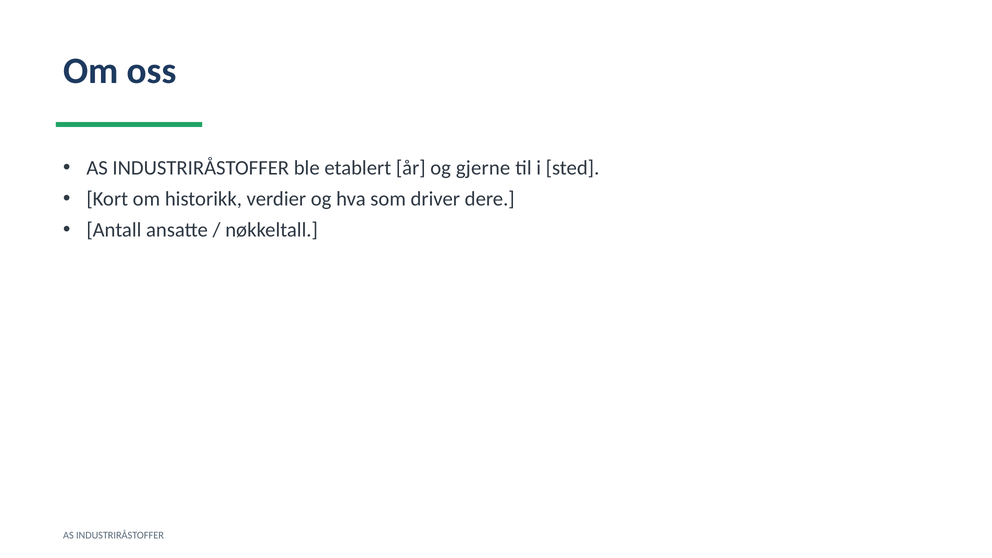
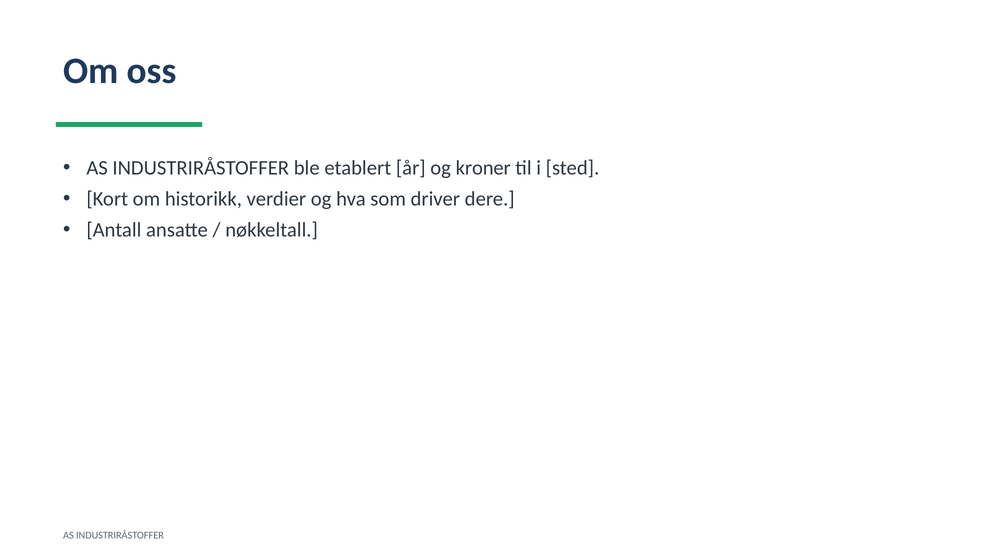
gjerne: gjerne -> kroner
